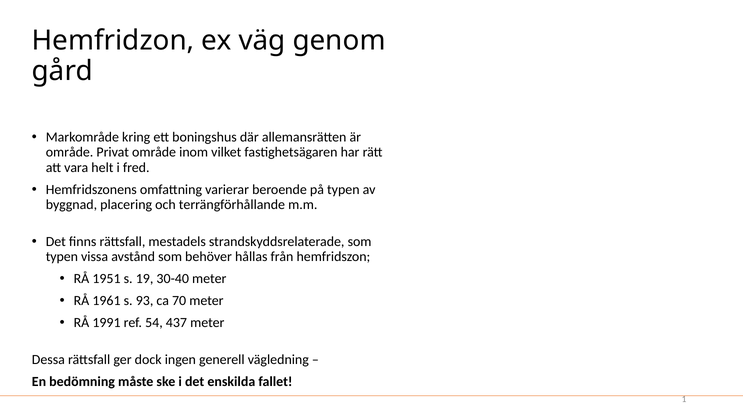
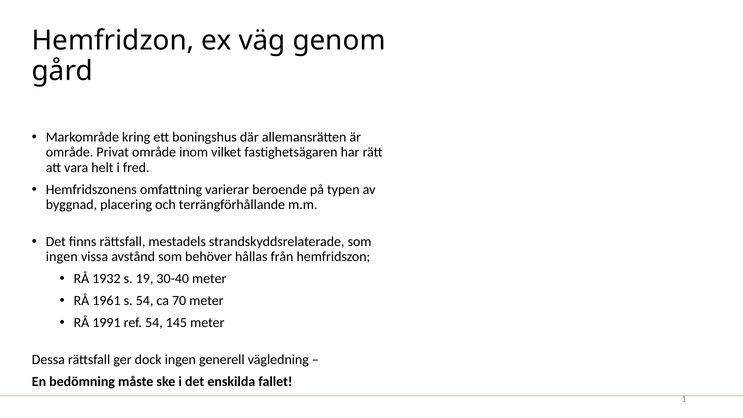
typen at (62, 257): typen -> ingen
1951: 1951 -> 1932
s 93: 93 -> 54
437: 437 -> 145
